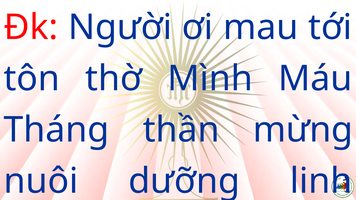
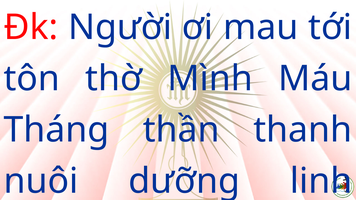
mừng: mừng -> thanh
